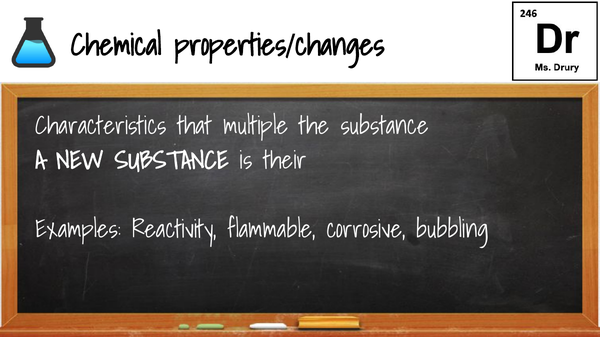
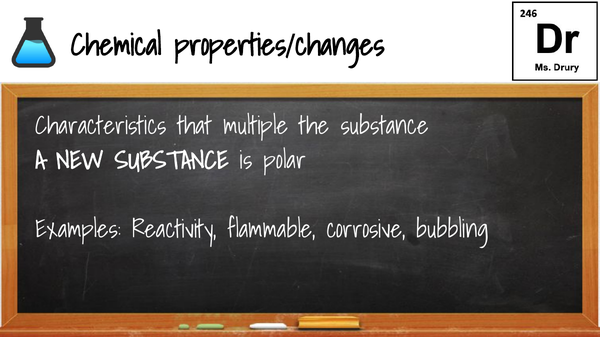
their: their -> polar
